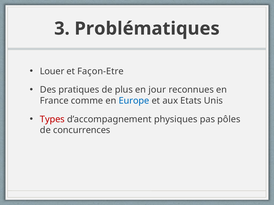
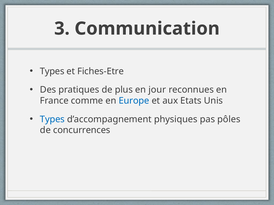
Problématiques: Problématiques -> Communication
Louer at (52, 71): Louer -> Types
Façon-Etre: Façon-Etre -> Fiches-Etre
Types at (52, 120) colour: red -> blue
